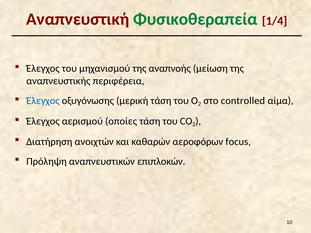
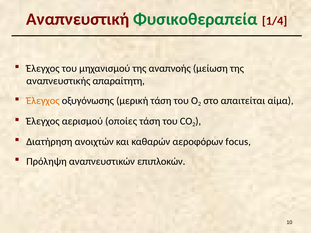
περιφέρεια: περιφέρεια -> απαραίτητη
Έλεγχος at (43, 101) colour: blue -> orange
controlled: controlled -> απαιτείται
